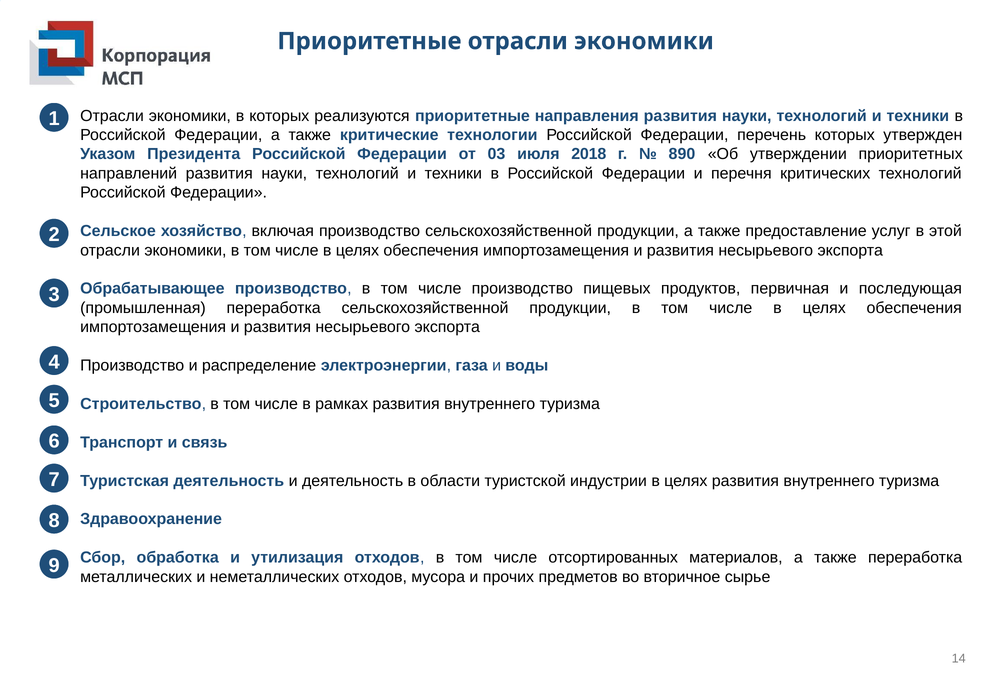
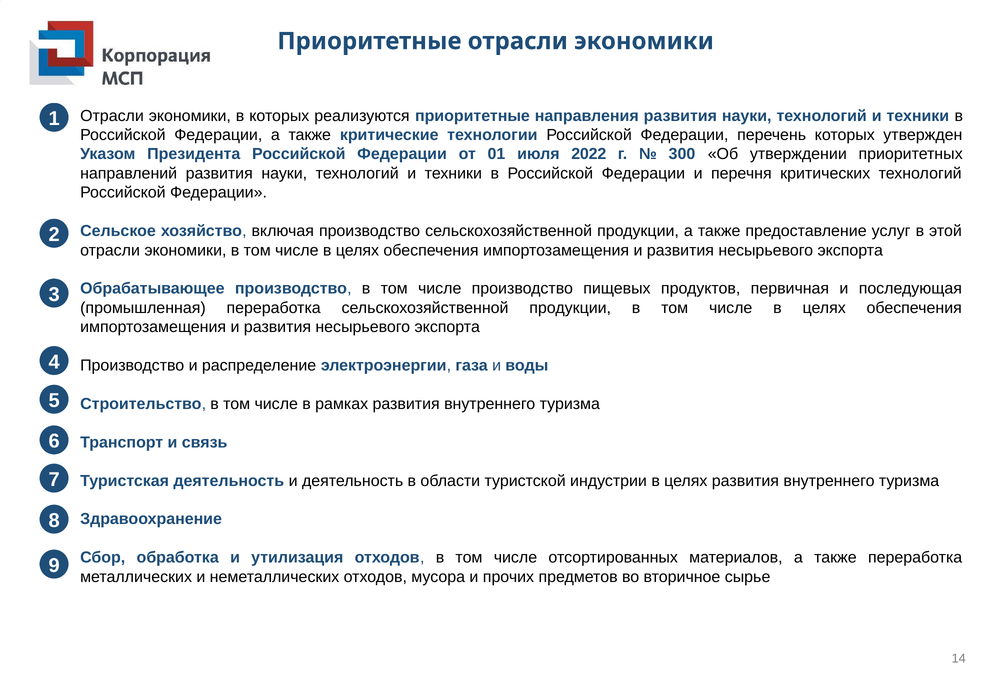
03: 03 -> 01
2018: 2018 -> 2022
890: 890 -> 300
